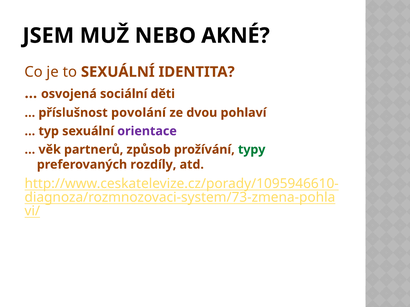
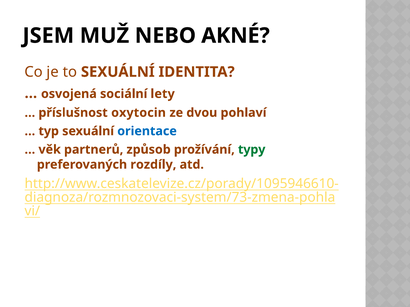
děti: děti -> lety
povolání: povolání -> oxytocin
orientace colour: purple -> blue
